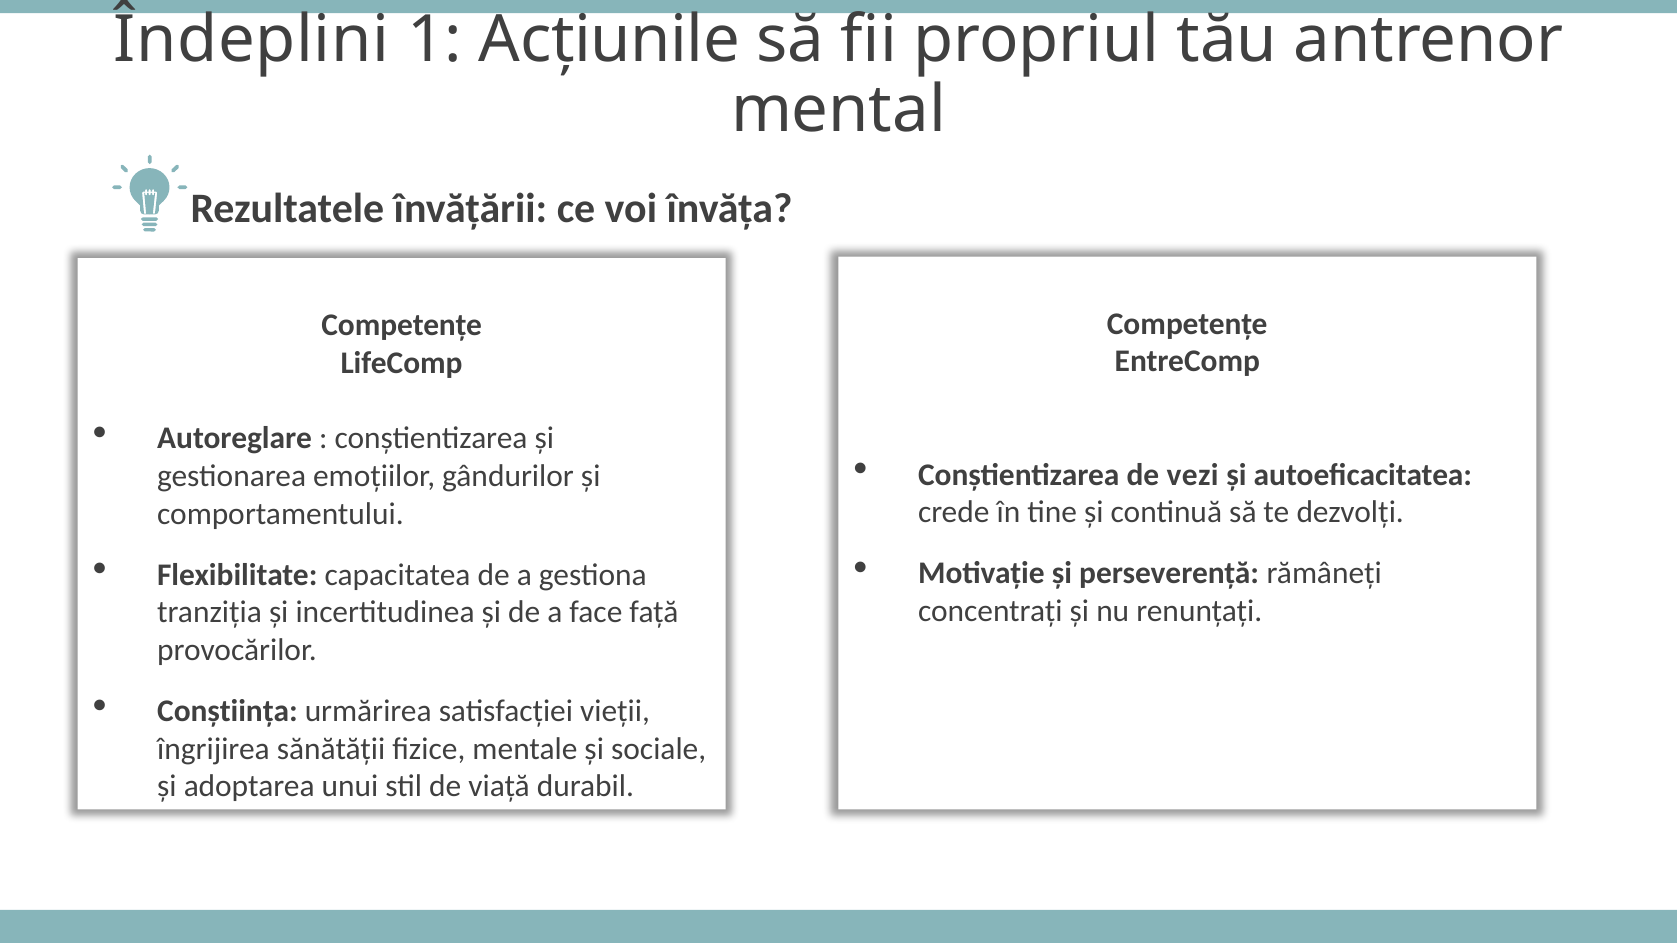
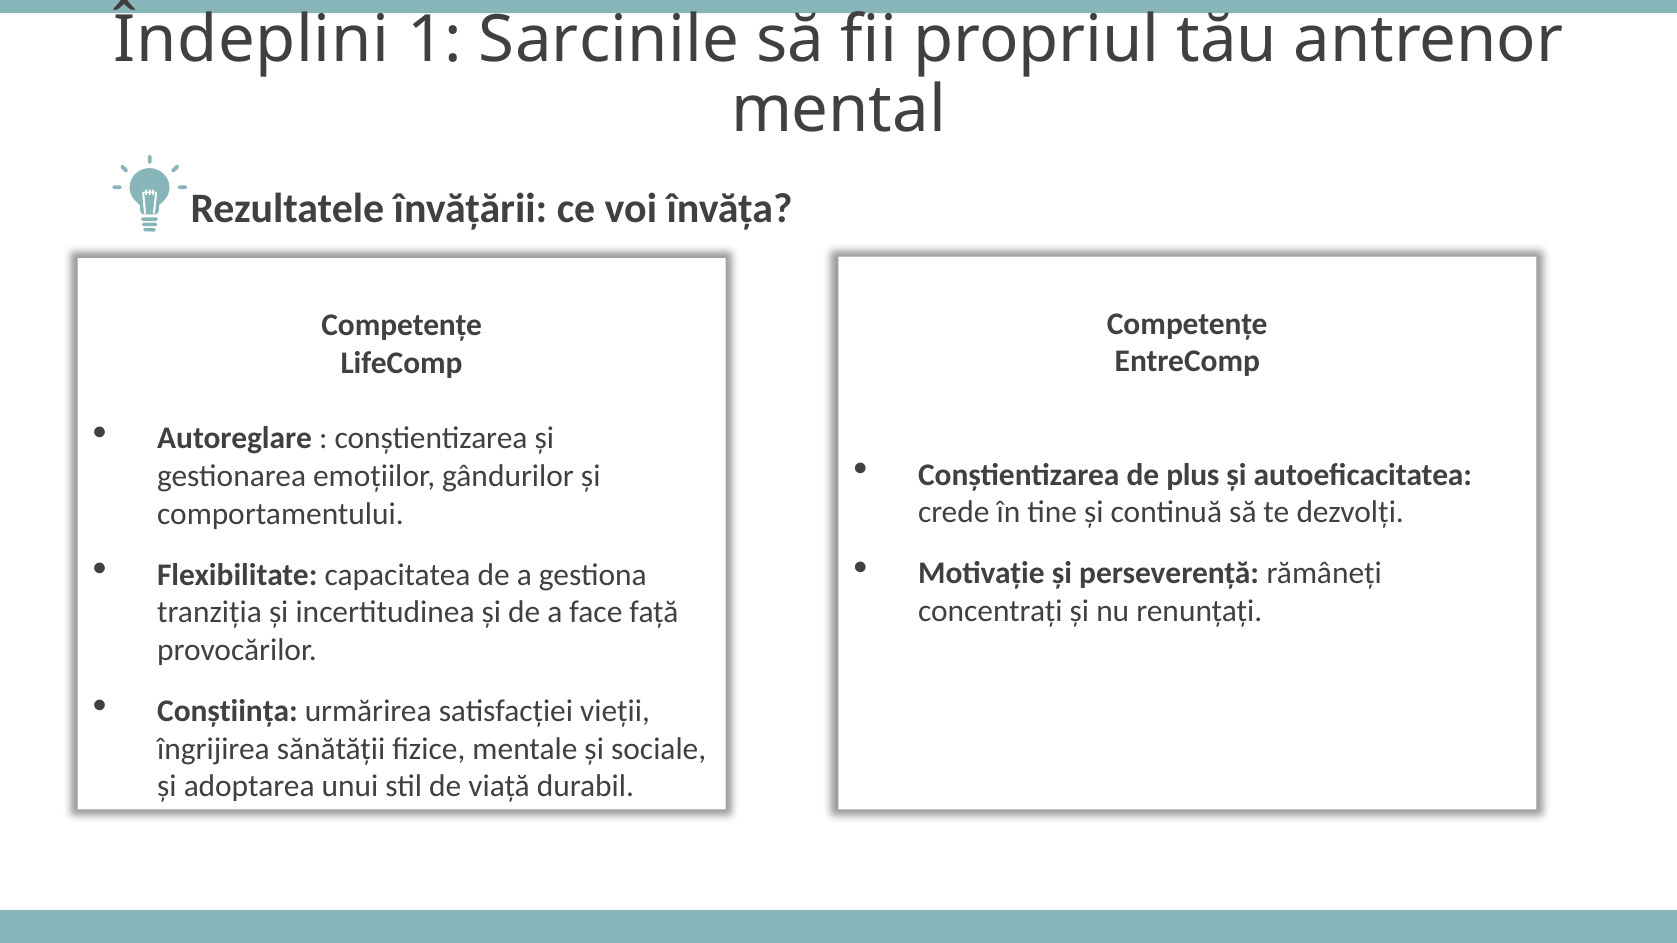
Acțiunile: Acțiunile -> Sarcinile
vezi: vezi -> plus
